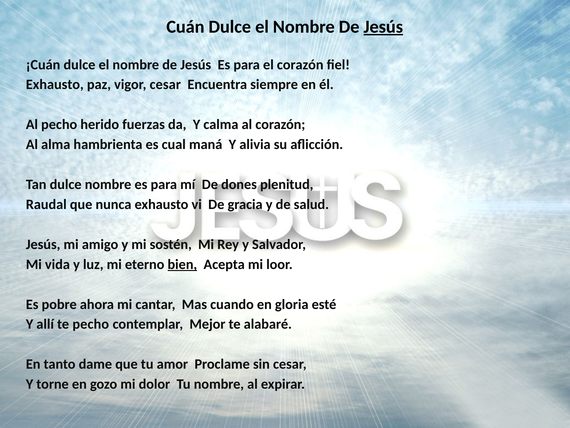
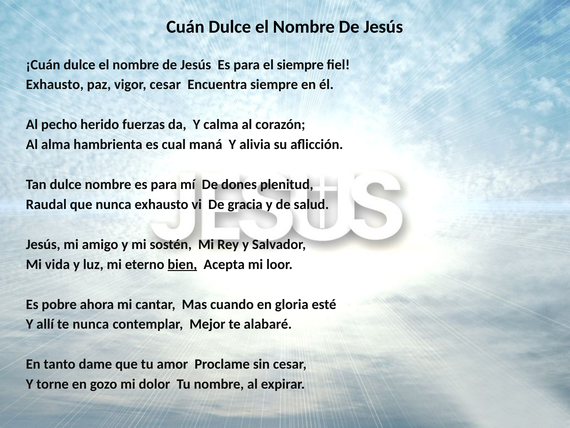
Jesús at (383, 27) underline: present -> none
el corazón: corazón -> siempre
te pecho: pecho -> nunca
